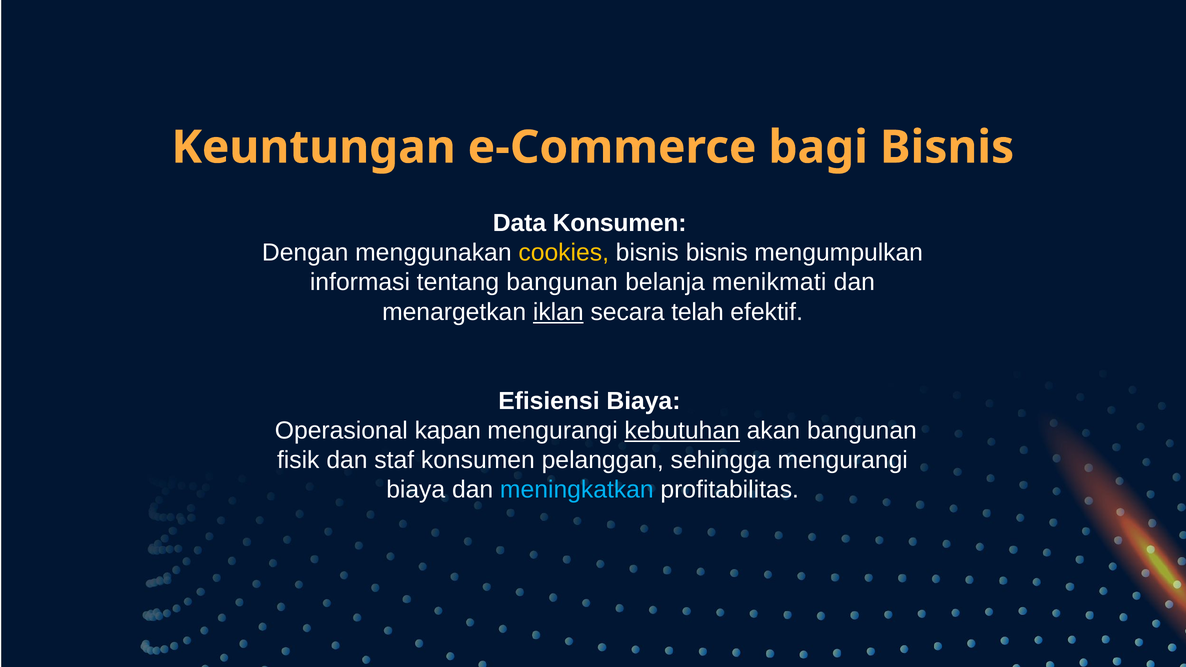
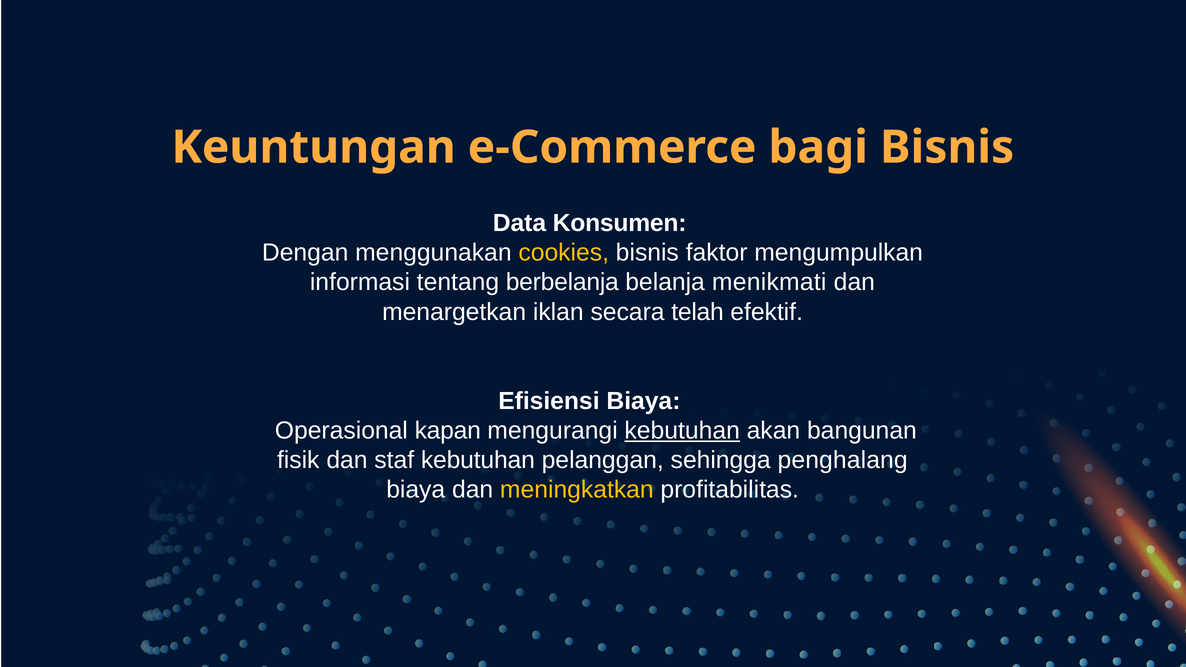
bisnis bisnis: bisnis -> faktor
tentang bangunan: bangunan -> berbelanja
iklan underline: present -> none
staf konsumen: konsumen -> kebutuhan
sehingga mengurangi: mengurangi -> penghalang
meningkatkan colour: light blue -> yellow
